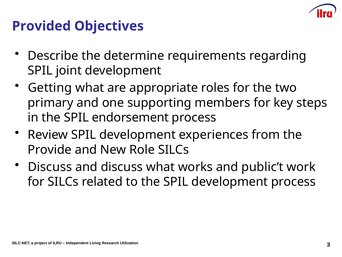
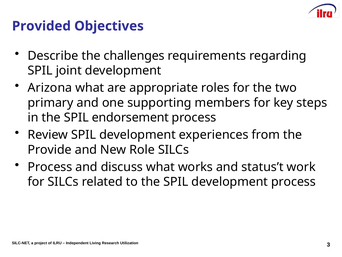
determine: determine -> challenges
Getting: Getting -> Arizona
Discuss at (50, 167): Discuss -> Process
public’t: public’t -> status’t
